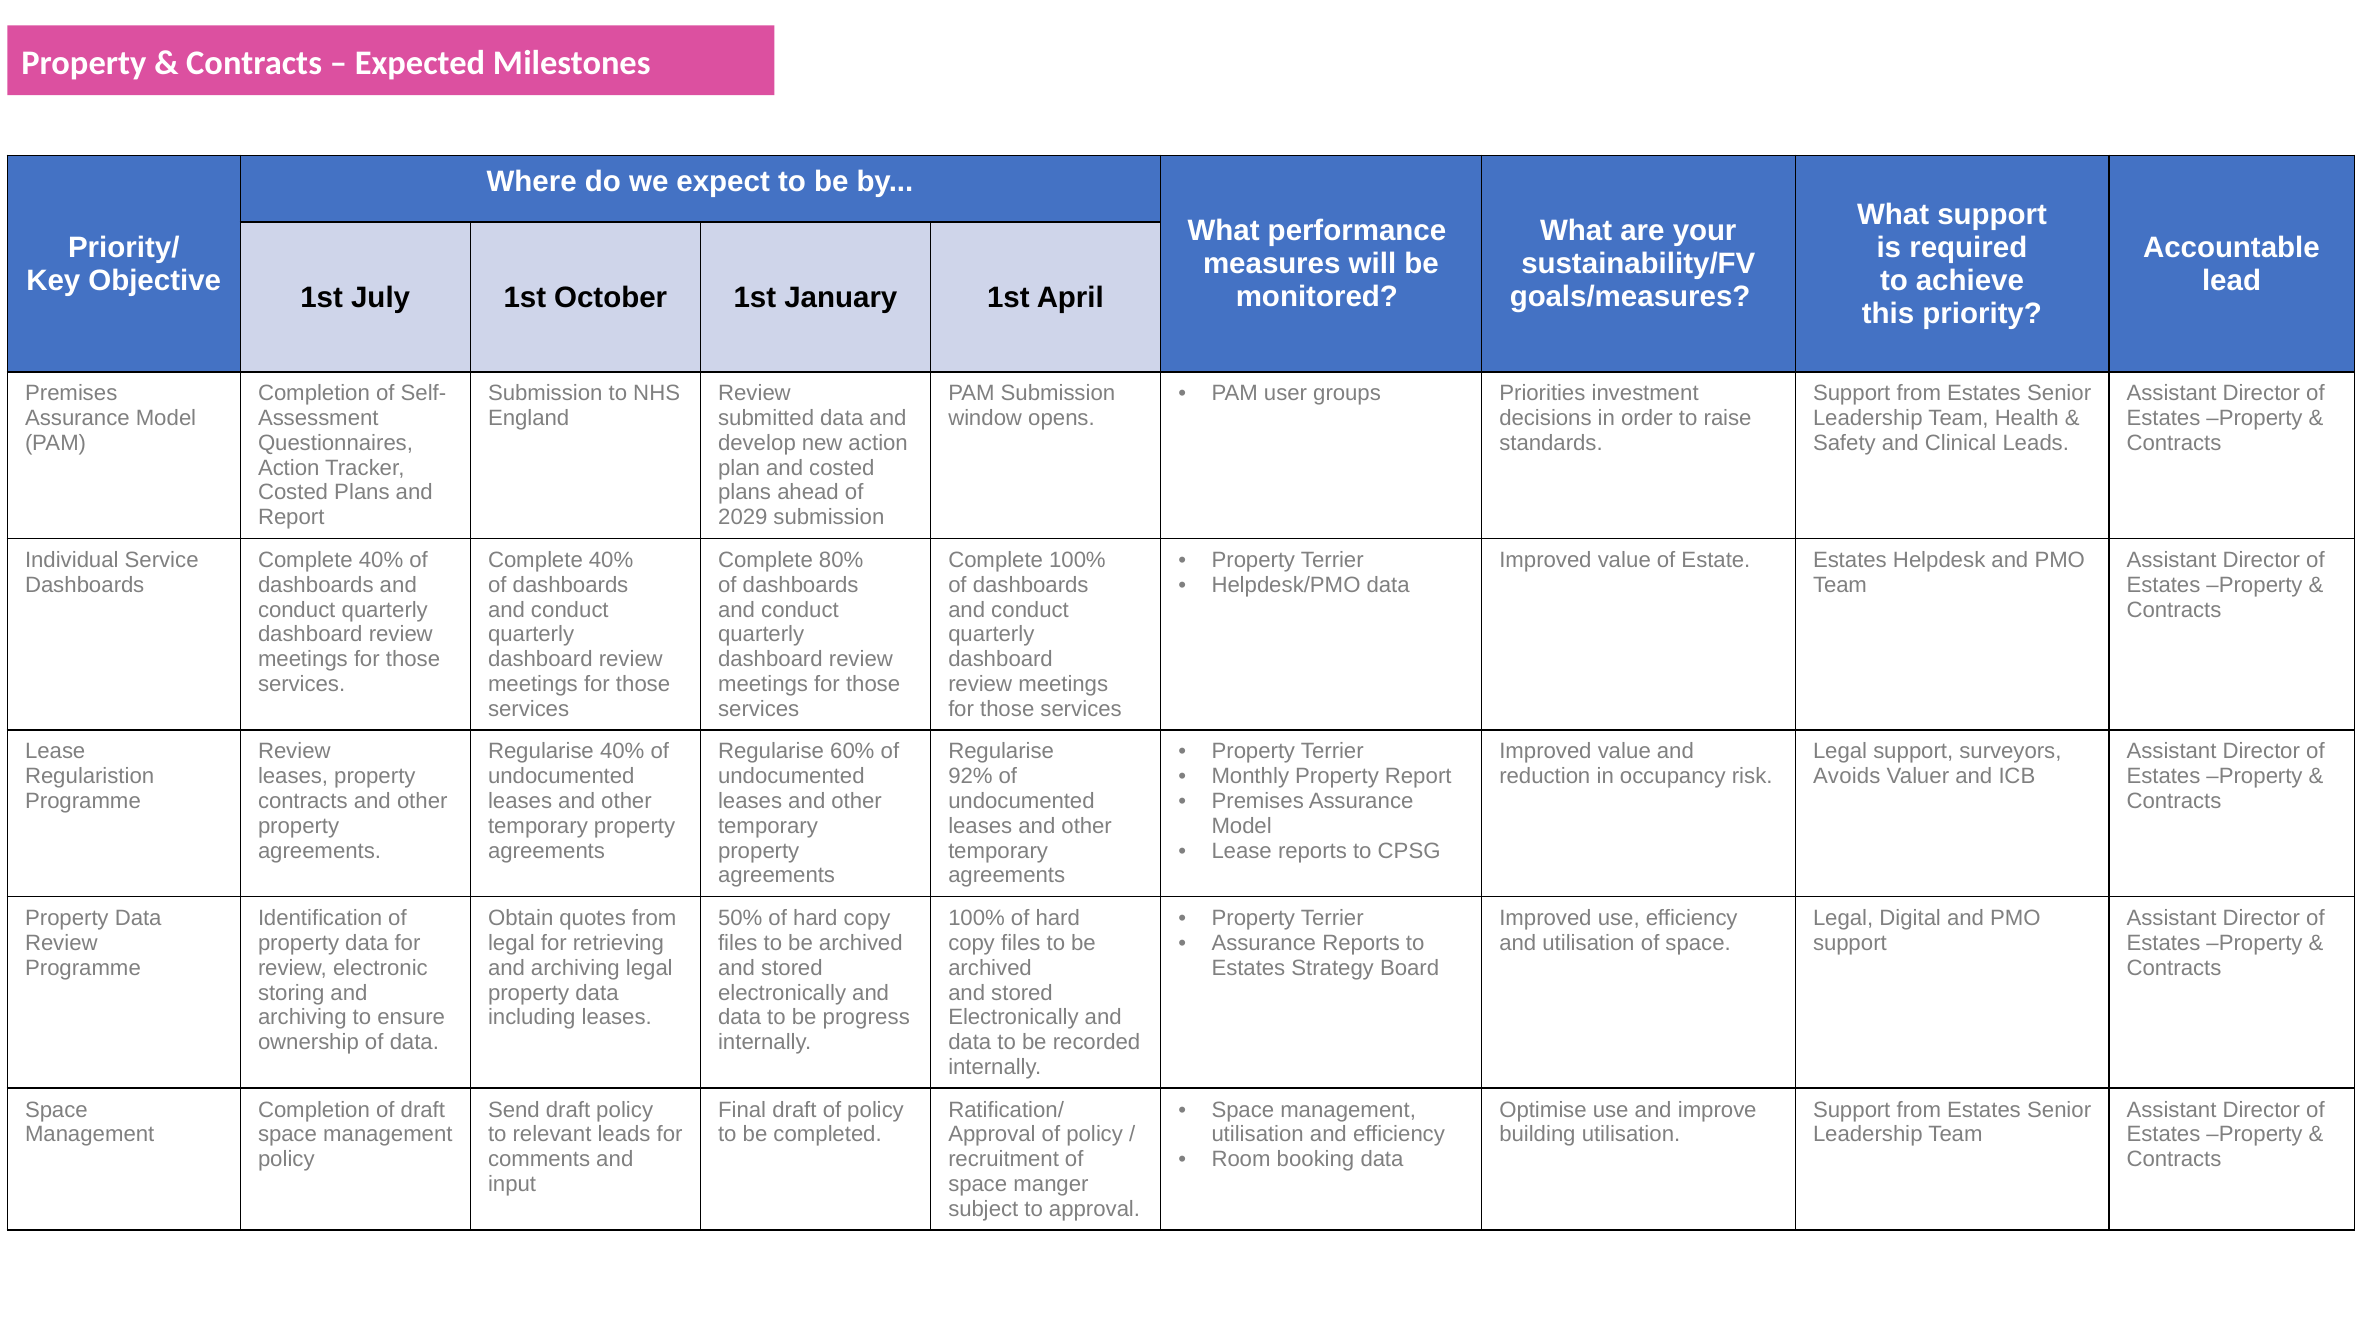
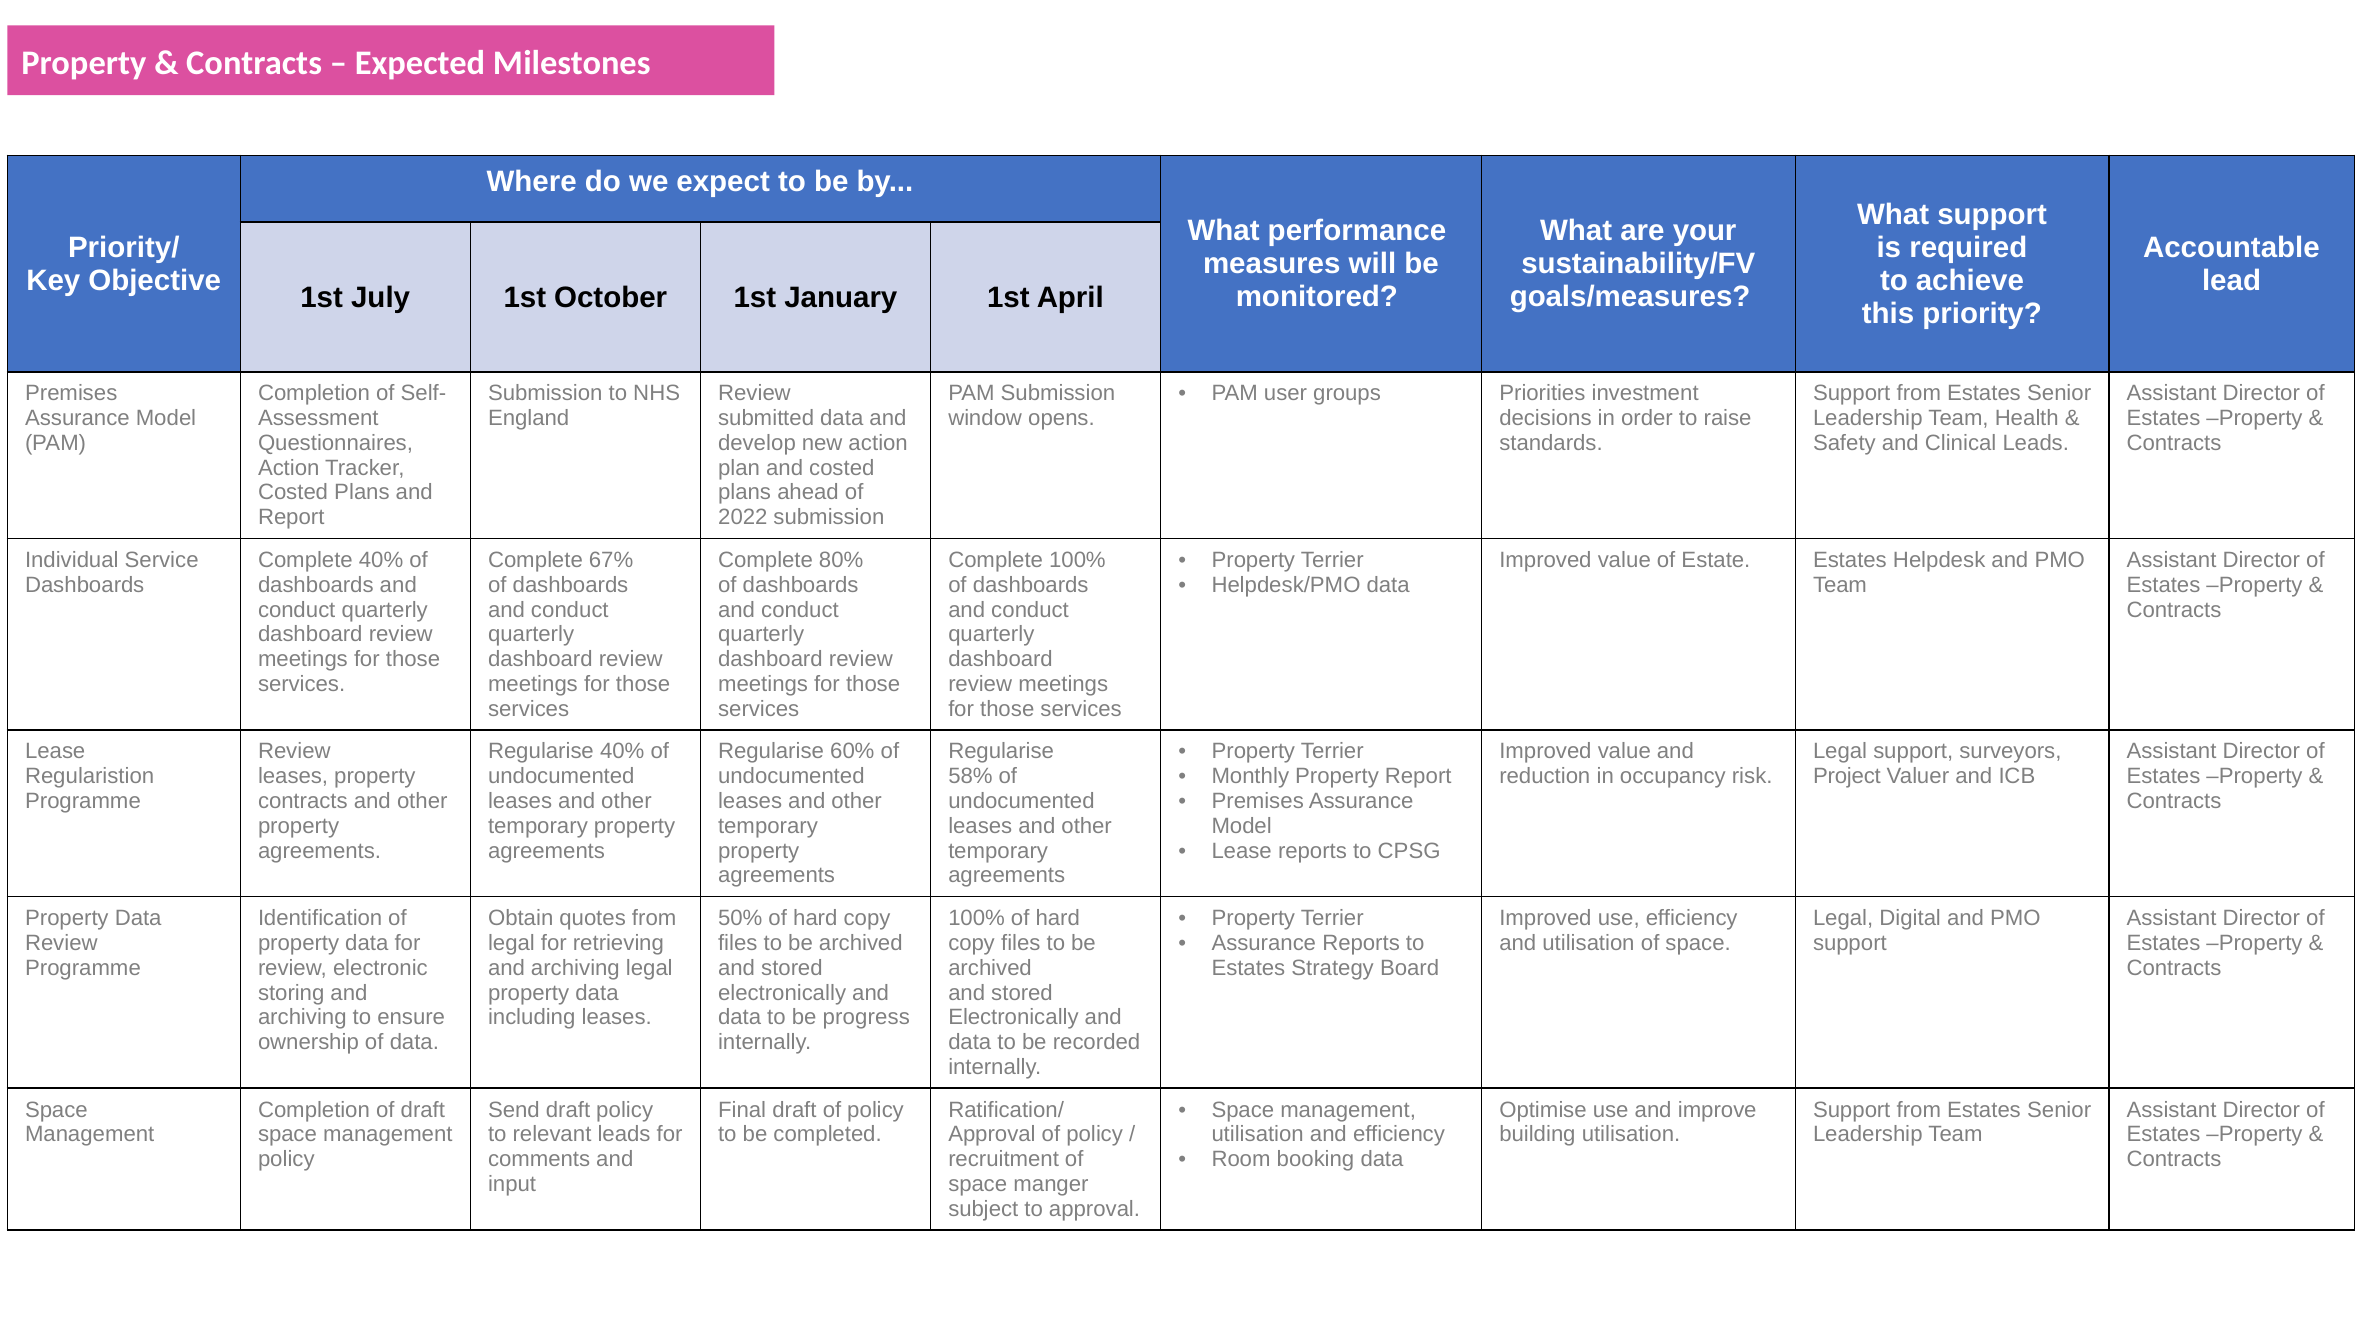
2029: 2029 -> 2022
40% at (611, 560): 40% -> 67%
92%: 92% -> 58%
Avoids: Avoids -> Project
